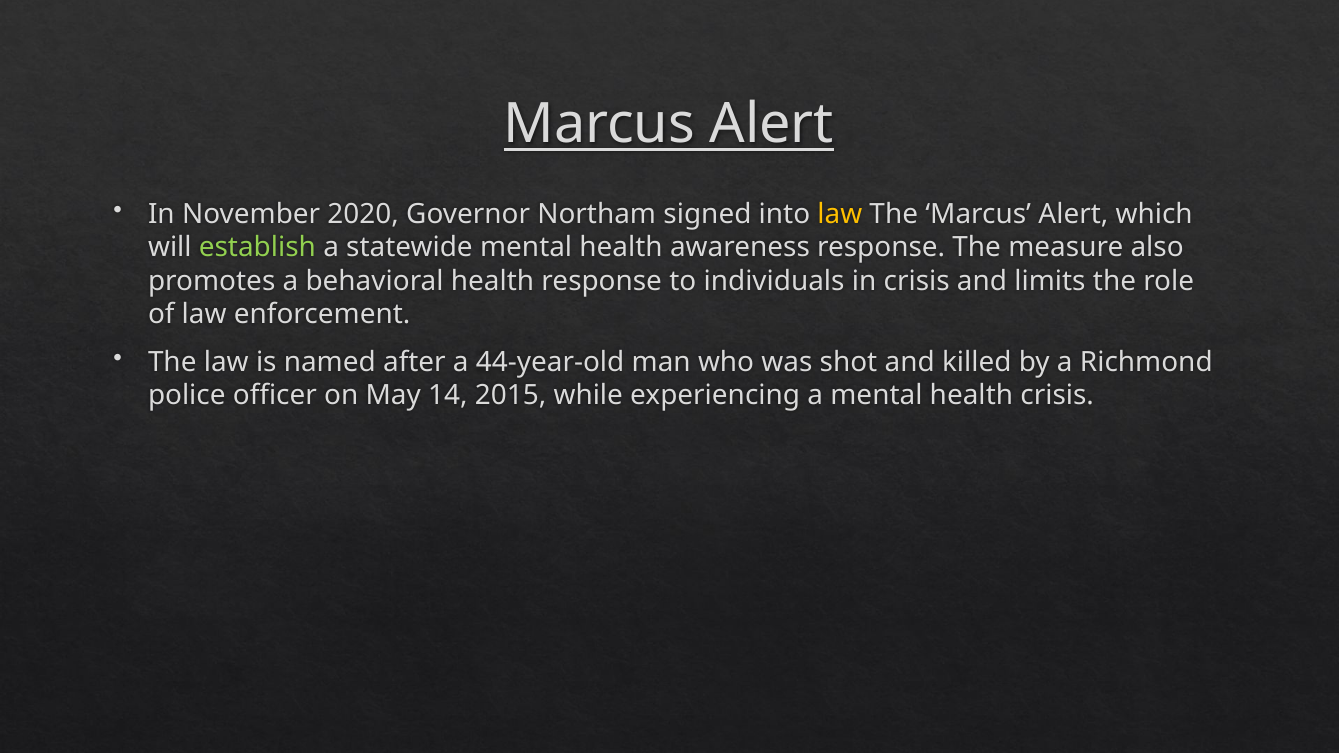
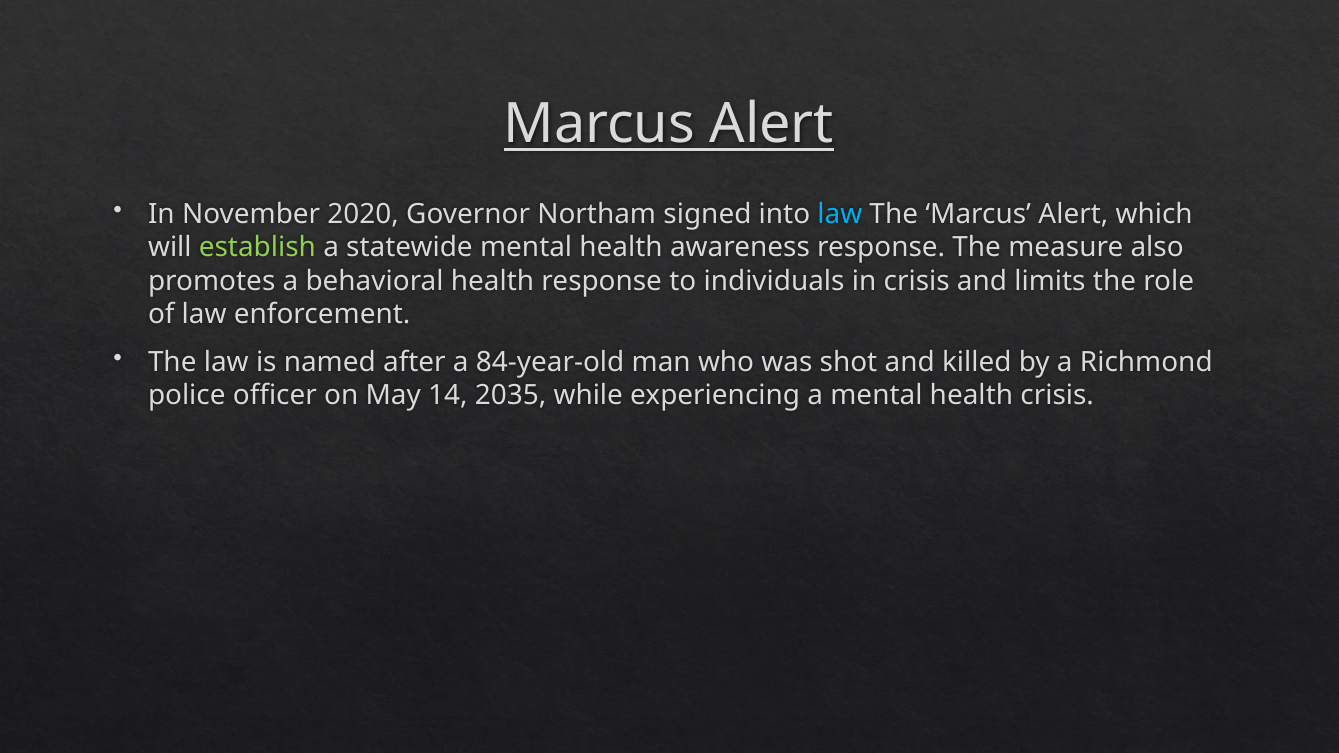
law at (840, 214) colour: yellow -> light blue
44-year-old: 44-year-old -> 84-year-old
2015: 2015 -> 2035
